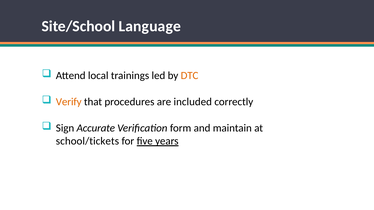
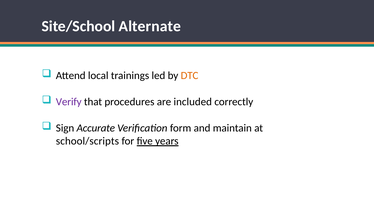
Language: Language -> Alternate
Verify colour: orange -> purple
school/tickets: school/tickets -> school/scripts
